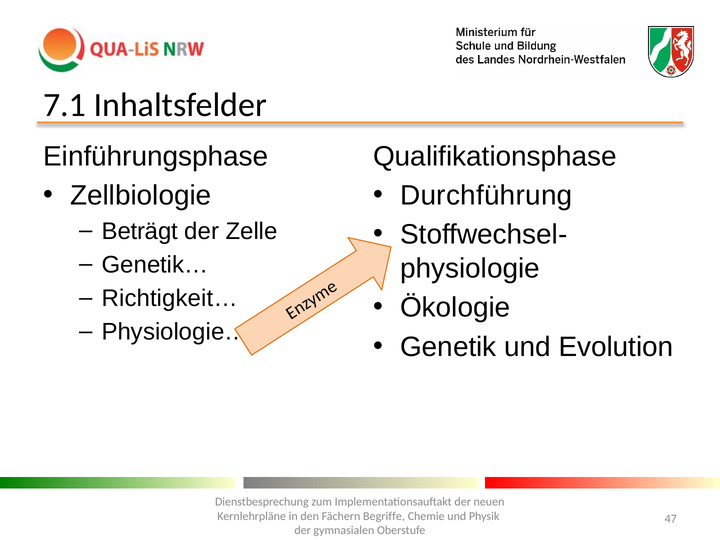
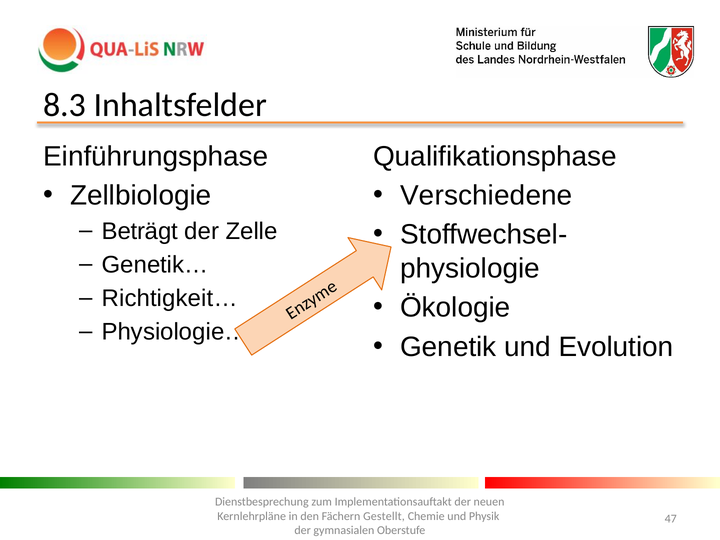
7.1: 7.1 -> 8.3
Durchführung: Durchführung -> Verschiedene
Begriffe: Begriffe -> Gestellt
